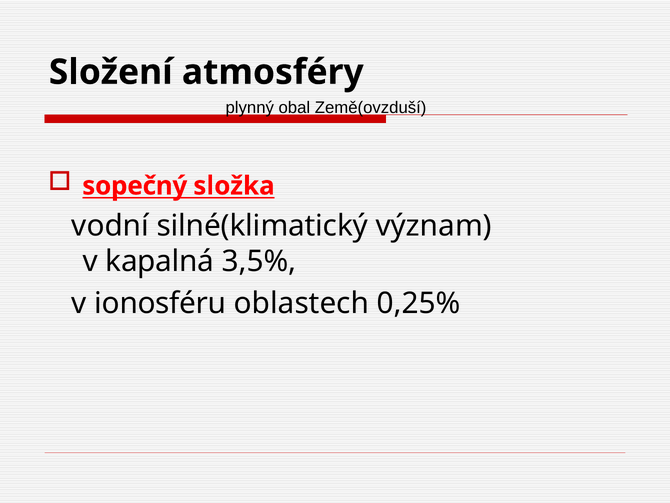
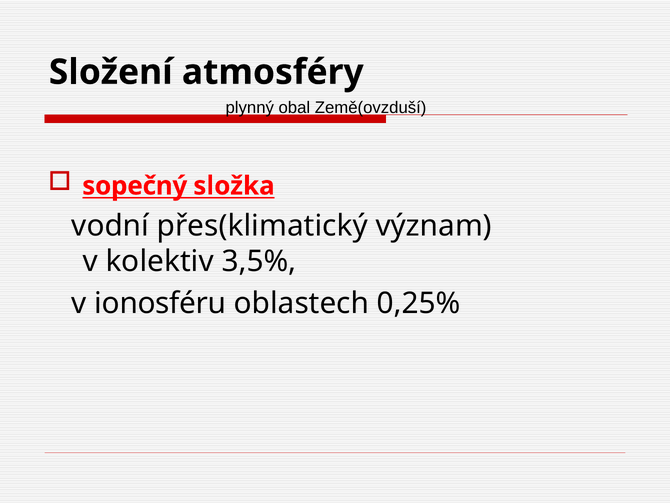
silné(klimatický: silné(klimatický -> přes(klimatický
kapalná: kapalná -> kolektiv
